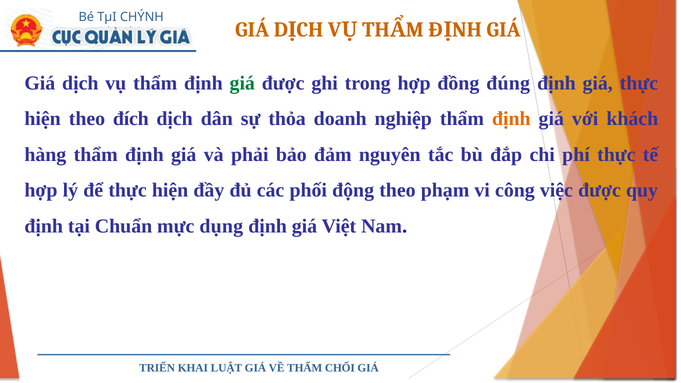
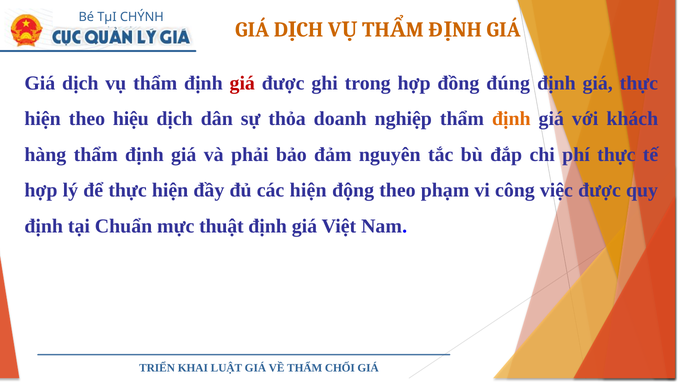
giá at (242, 83) colour: green -> red
đích: đích -> hiệu
các phối: phối -> hiện
dụng: dụng -> thuật
